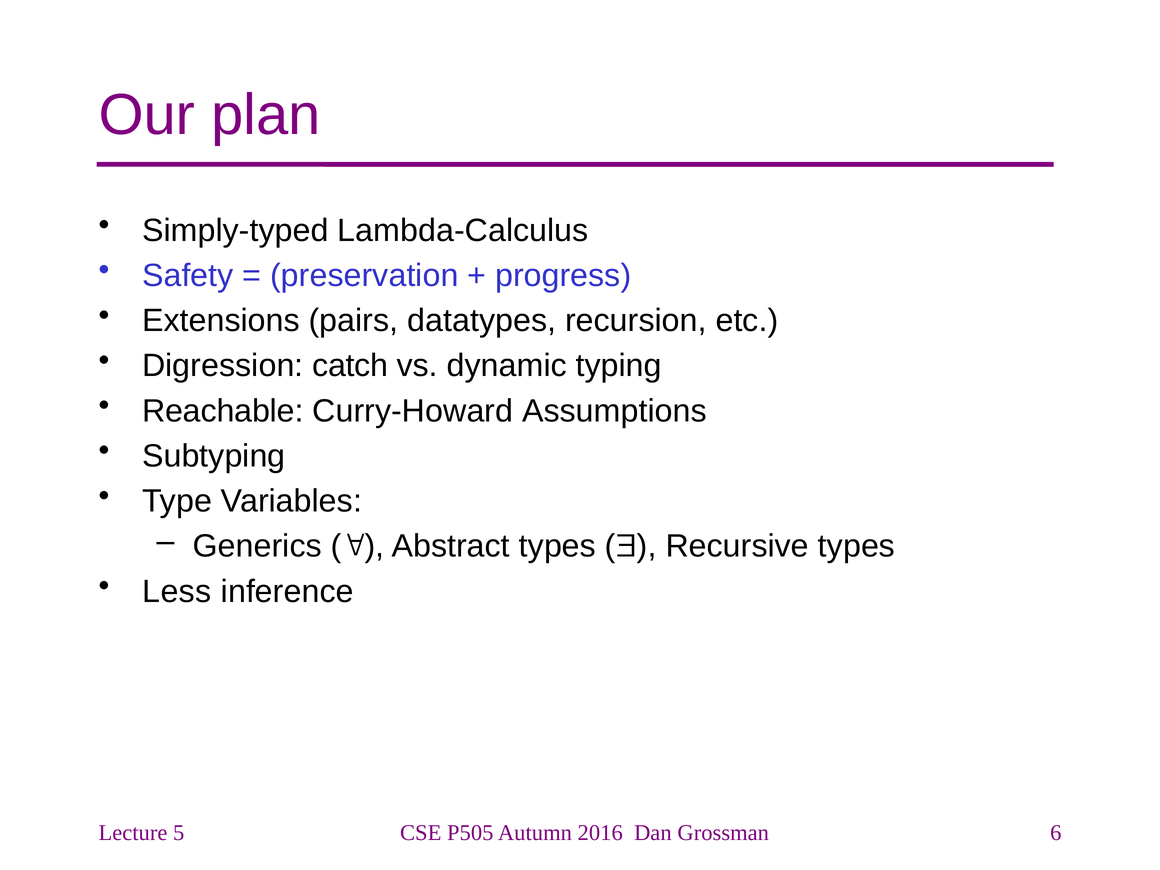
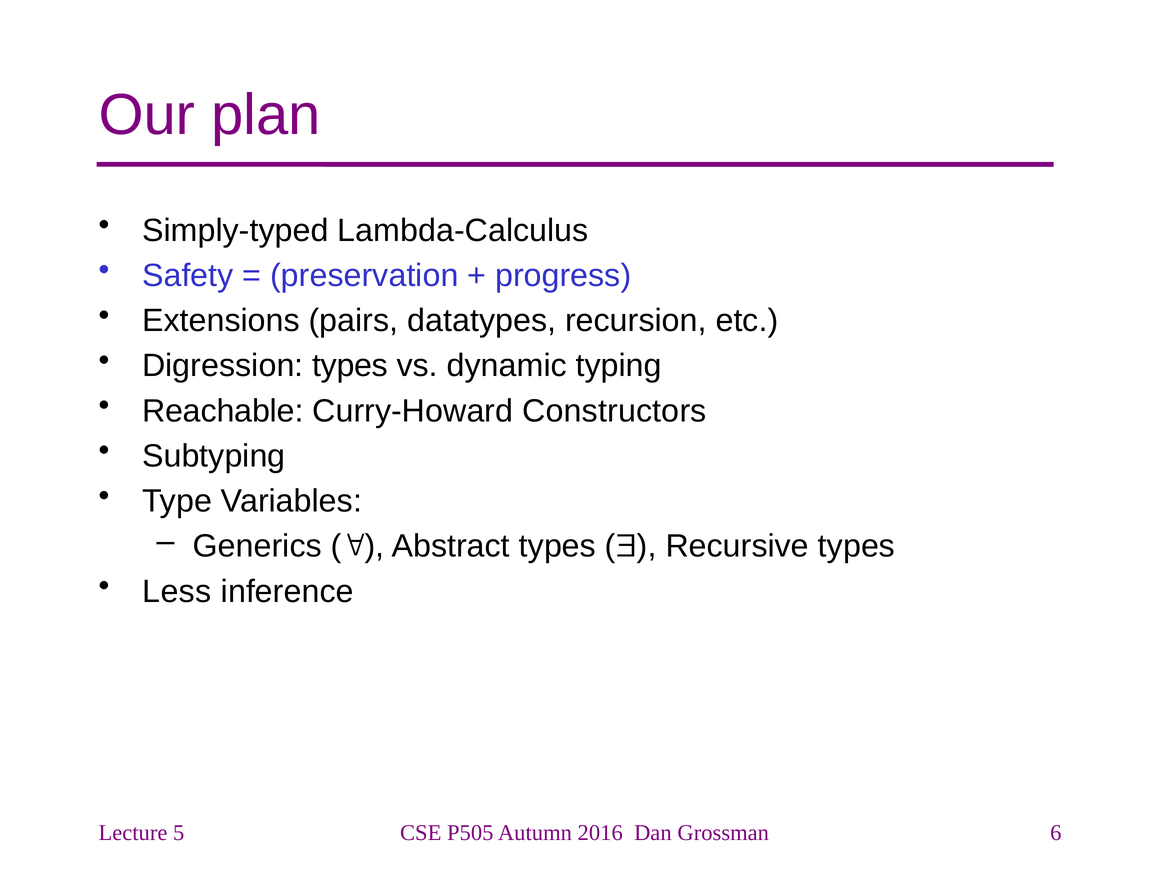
Digression catch: catch -> types
Assumptions: Assumptions -> Constructors
